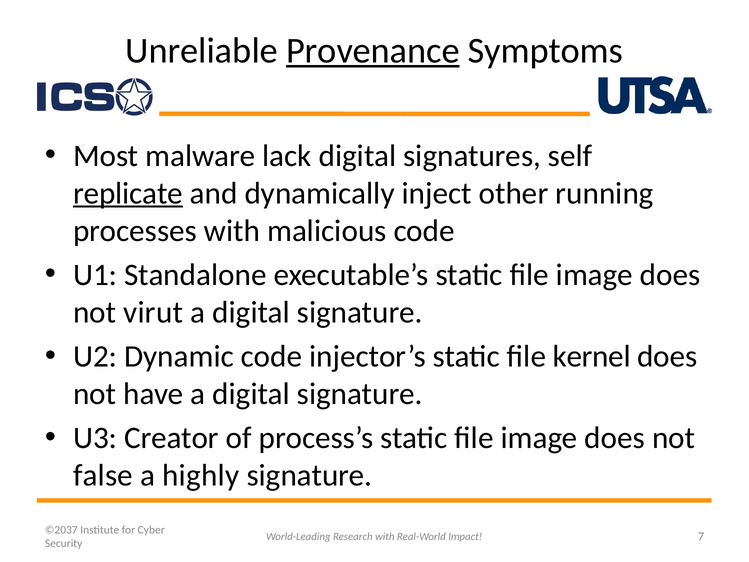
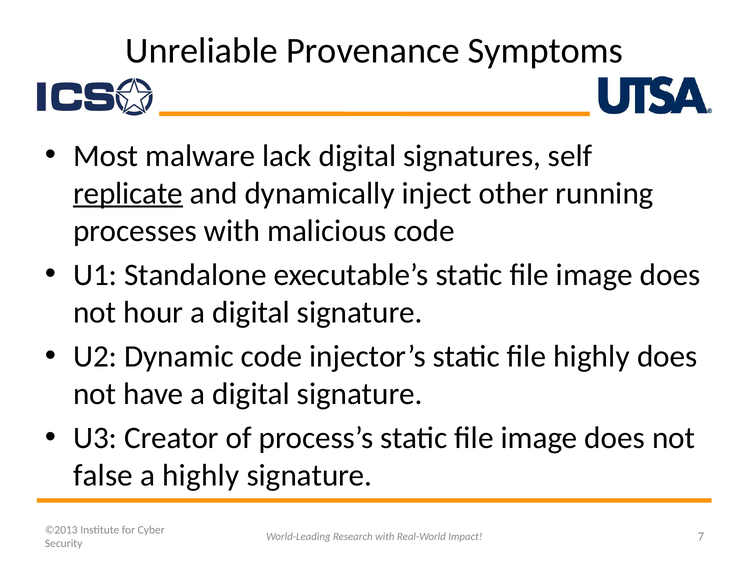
Provenance underline: present -> none
virut: virut -> hour
file kernel: kernel -> highly
©2037: ©2037 -> ©2013
